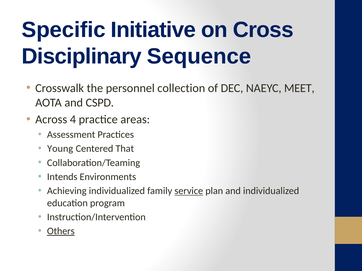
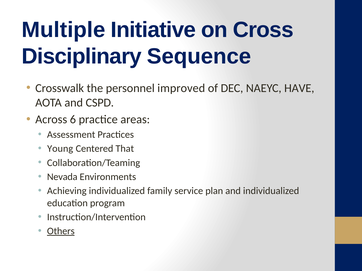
Specific: Specific -> Multiple
collection: collection -> improved
MEET: MEET -> HAVE
4: 4 -> 6
Intends: Intends -> Nevada
service underline: present -> none
